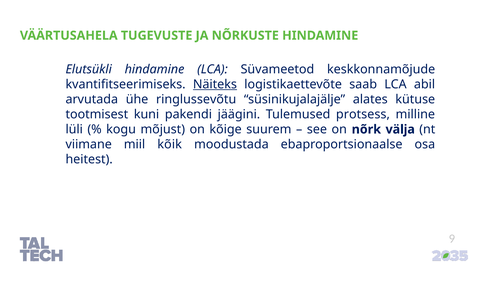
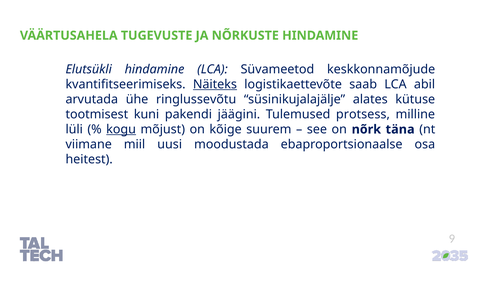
kogu underline: none -> present
välja: välja -> täna
kõik: kõik -> uusi
